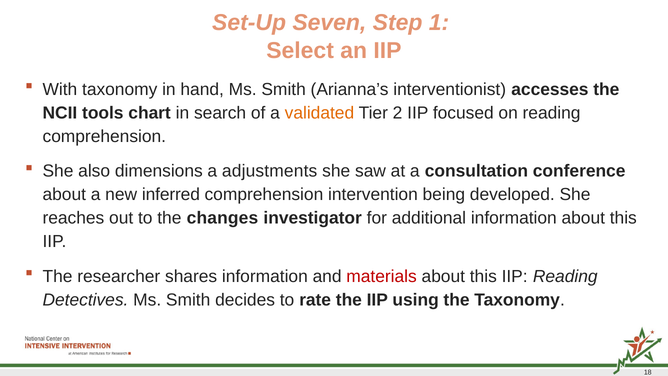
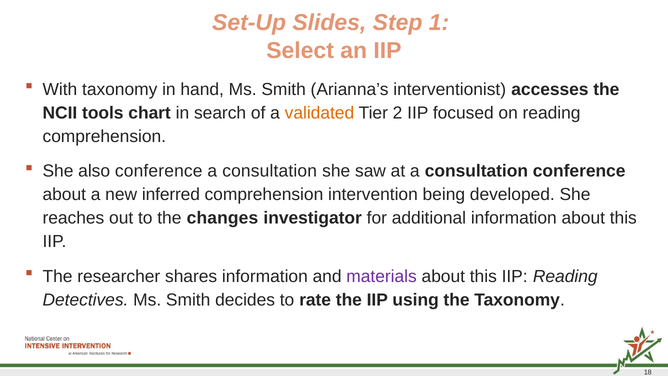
Seven: Seven -> Slides
also dimensions: dimensions -> conference
adjustments at (270, 171): adjustments -> consultation
materials colour: red -> purple
